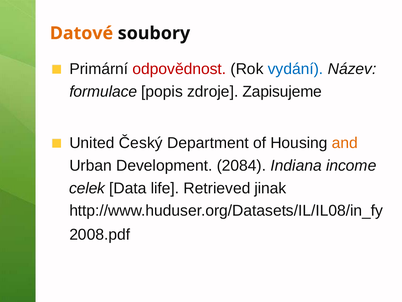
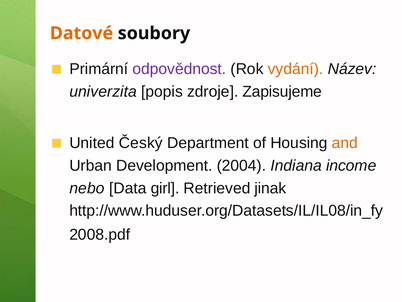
odpovědnost colour: red -> purple
vydání colour: blue -> orange
formulace: formulace -> univerzita
2084: 2084 -> 2004
celek: celek -> nebo
life: life -> girl
